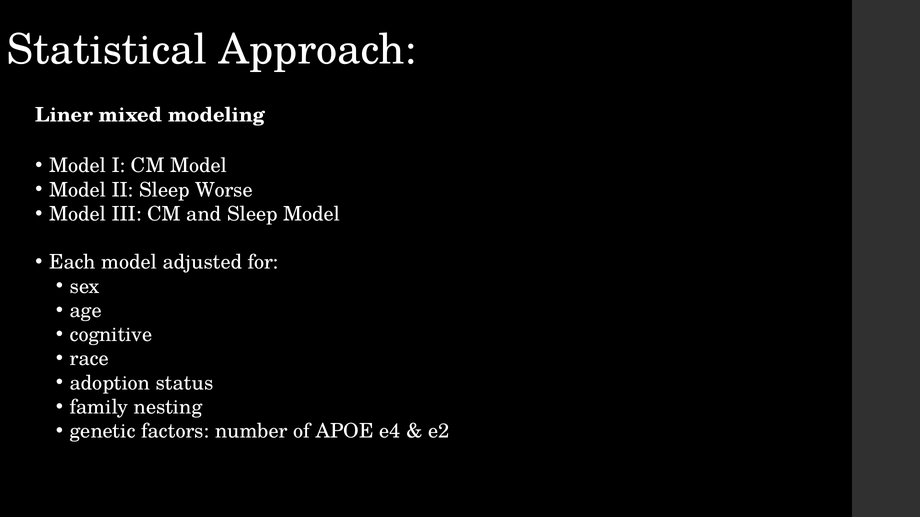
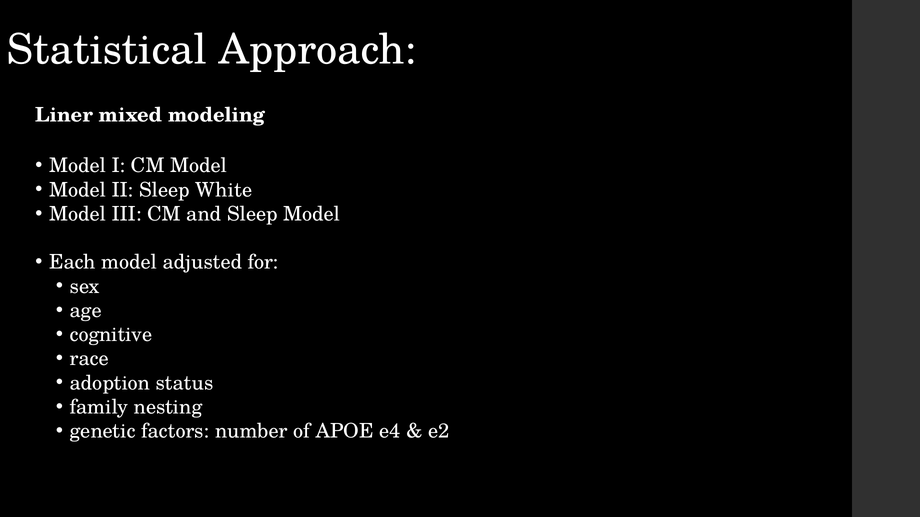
Worse: Worse -> White
